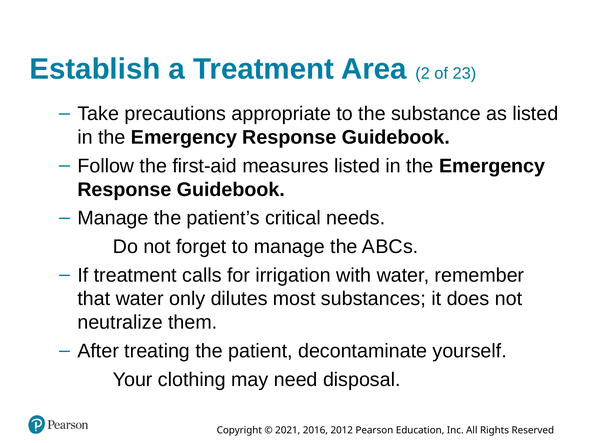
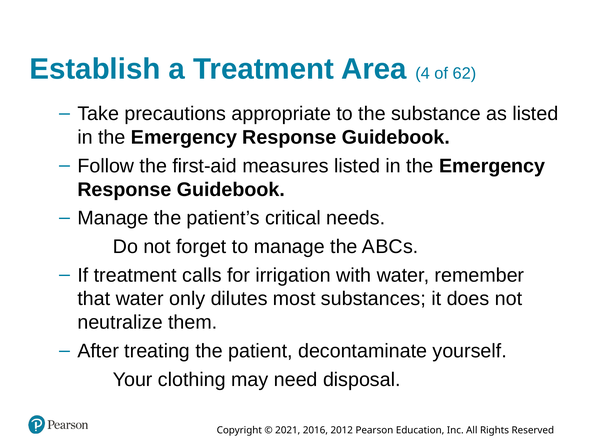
2: 2 -> 4
23: 23 -> 62
